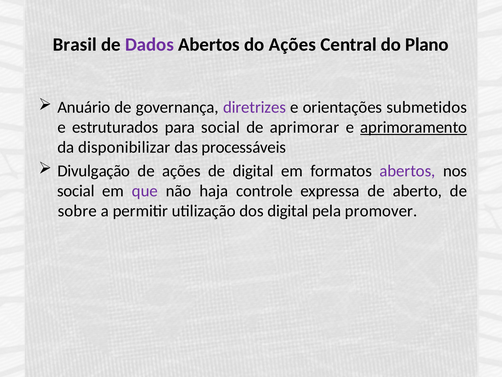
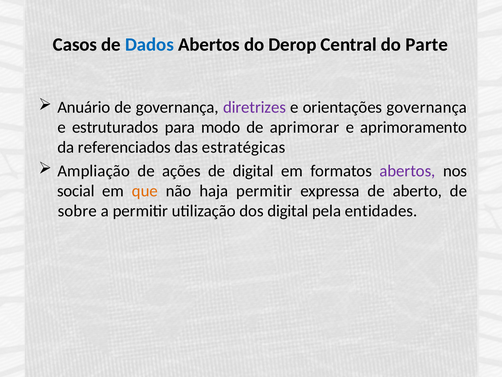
Brasil: Brasil -> Casos
Dados colour: purple -> blue
do Ações: Ações -> Derop
Plano: Plano -> Parte
orientações submetidos: submetidos -> governança
para social: social -> modo
aprimoramento underline: present -> none
disponibilizar: disponibilizar -> referenciados
processáveis: processáveis -> estratégicas
Divulgação: Divulgação -> Ampliação
que colour: purple -> orange
haja controle: controle -> permitir
promover: promover -> entidades
